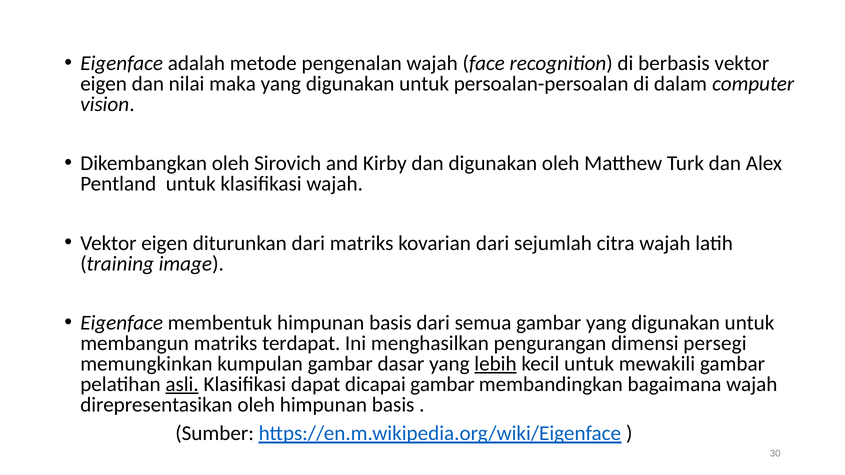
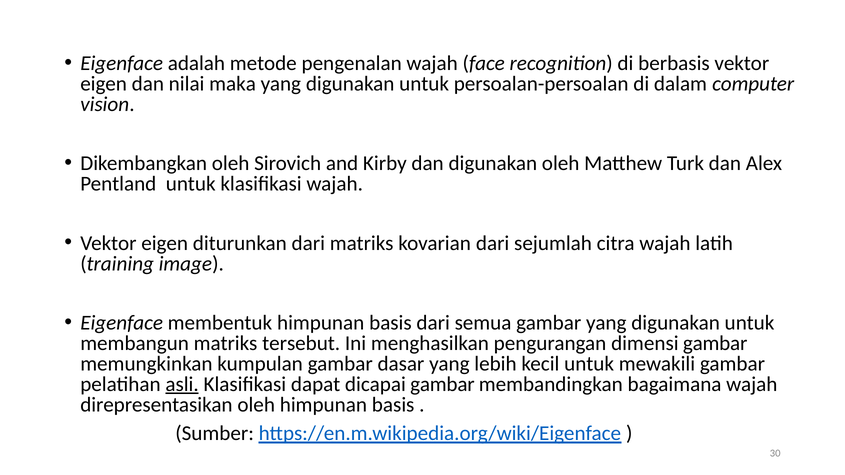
terdapat: terdapat -> tersebut
dimensi persegi: persegi -> gambar
lebih underline: present -> none
